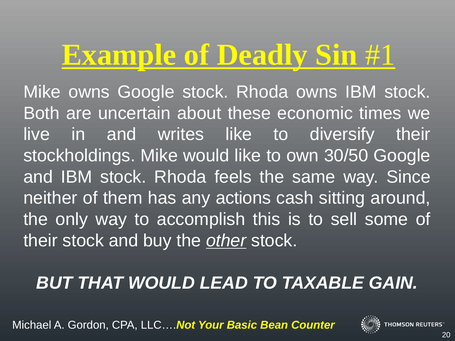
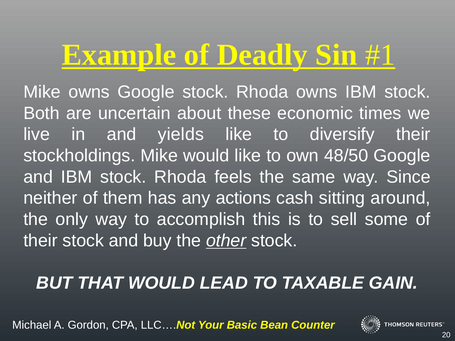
writes: writes -> yields
30/50: 30/50 -> 48/50
